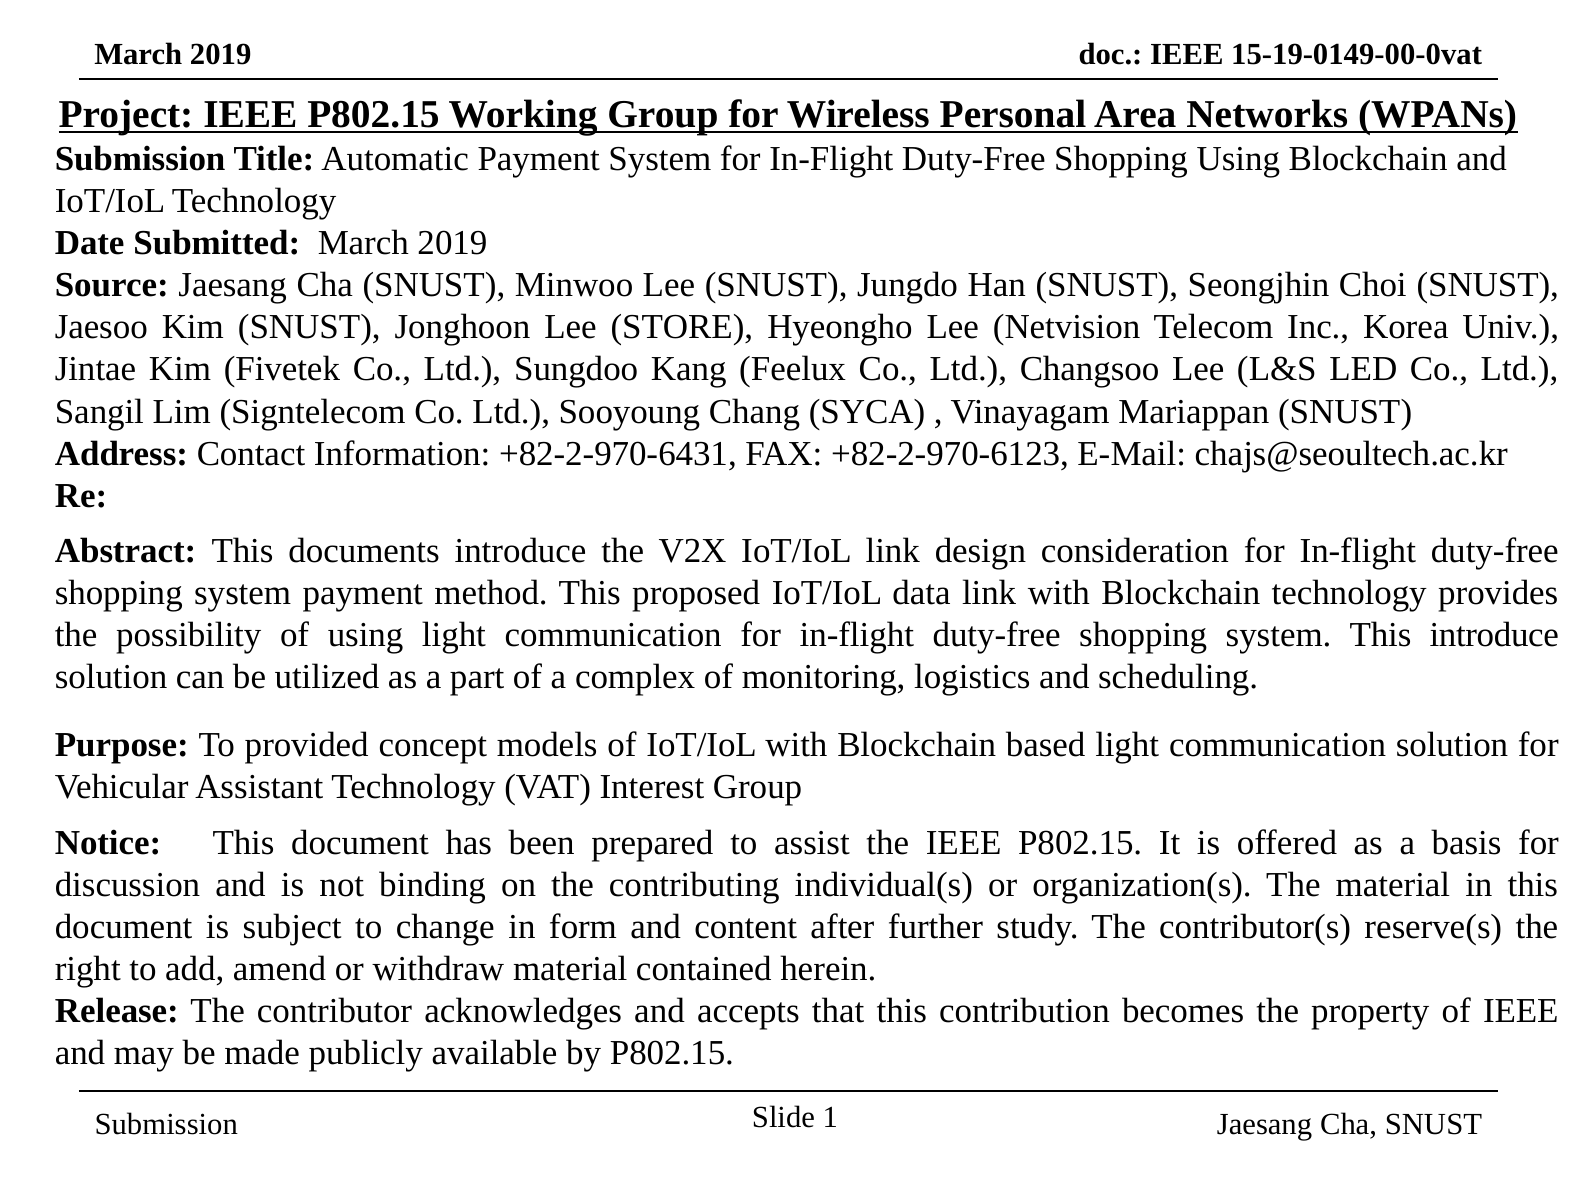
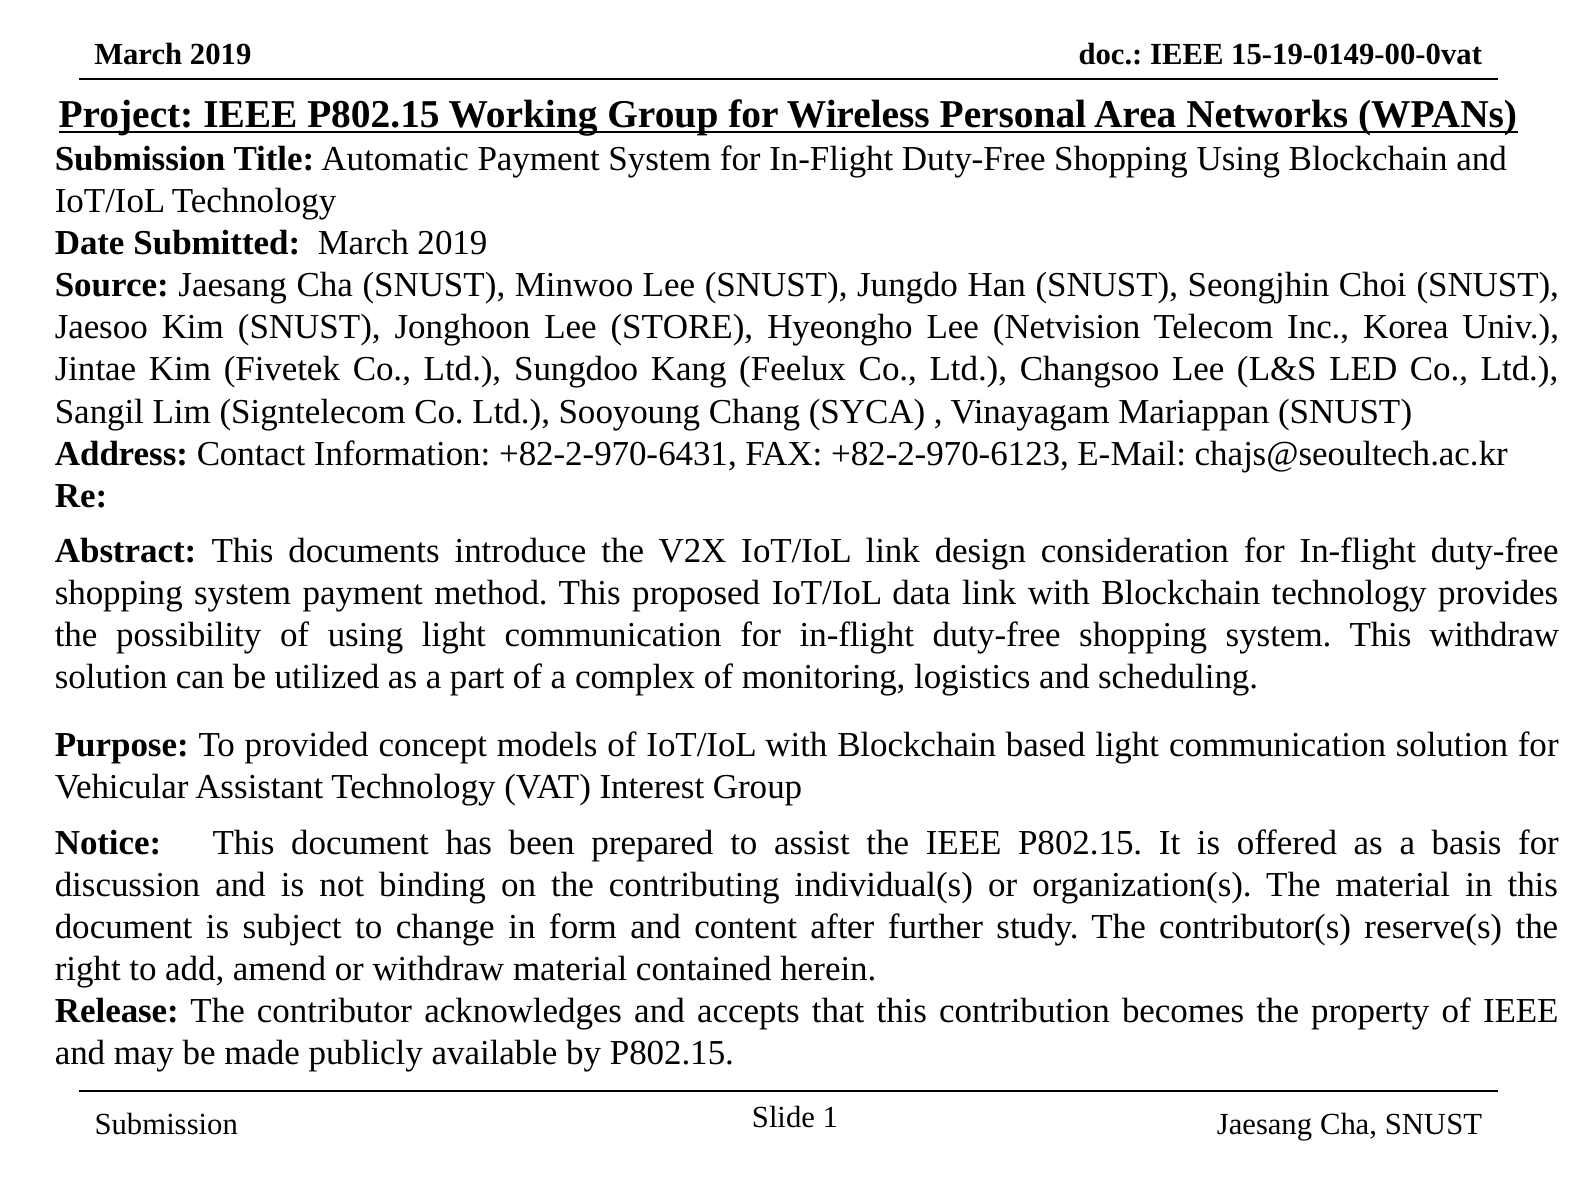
This introduce: introduce -> withdraw
